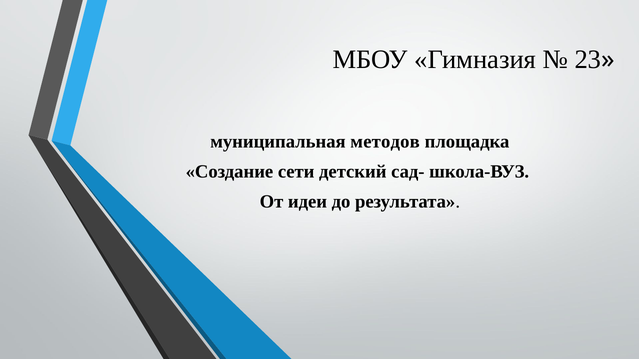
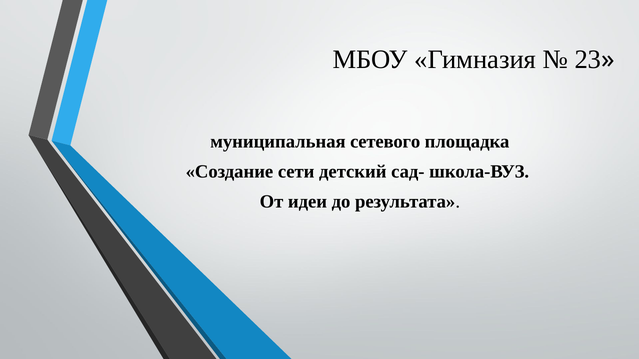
методов: методов -> сетевого
